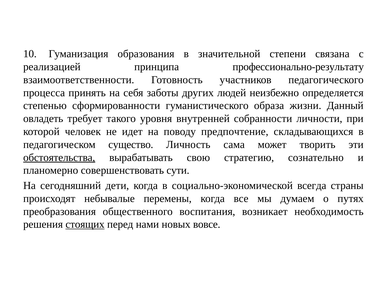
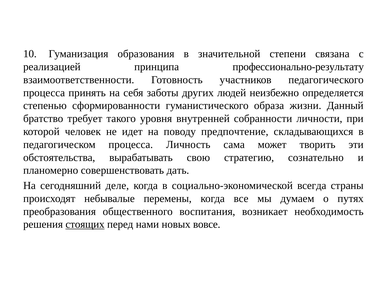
овладеть: овладеть -> братство
педагогическом существо: существо -> процесса
обстоятельства underline: present -> none
сути: сути -> дать
дети: дети -> деле
